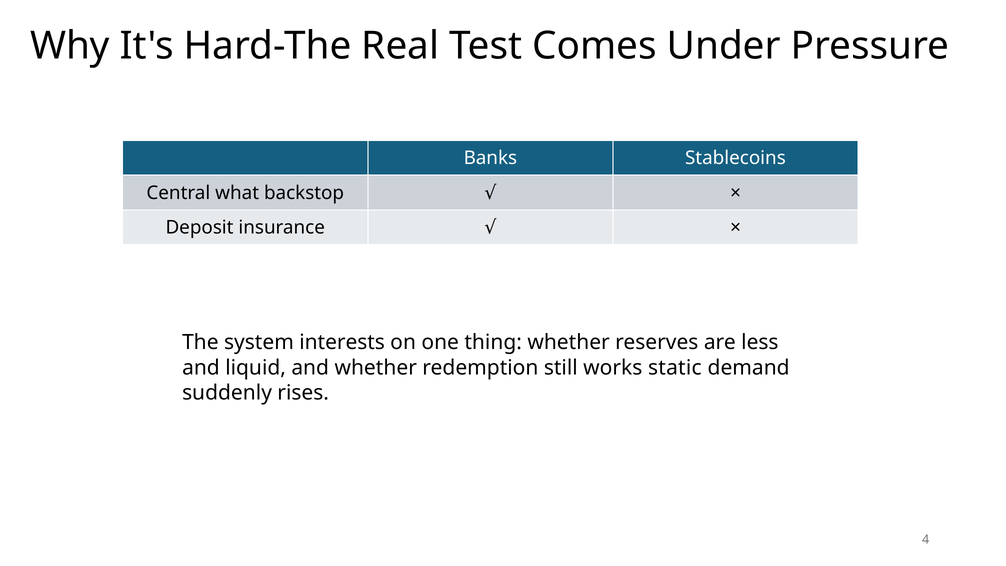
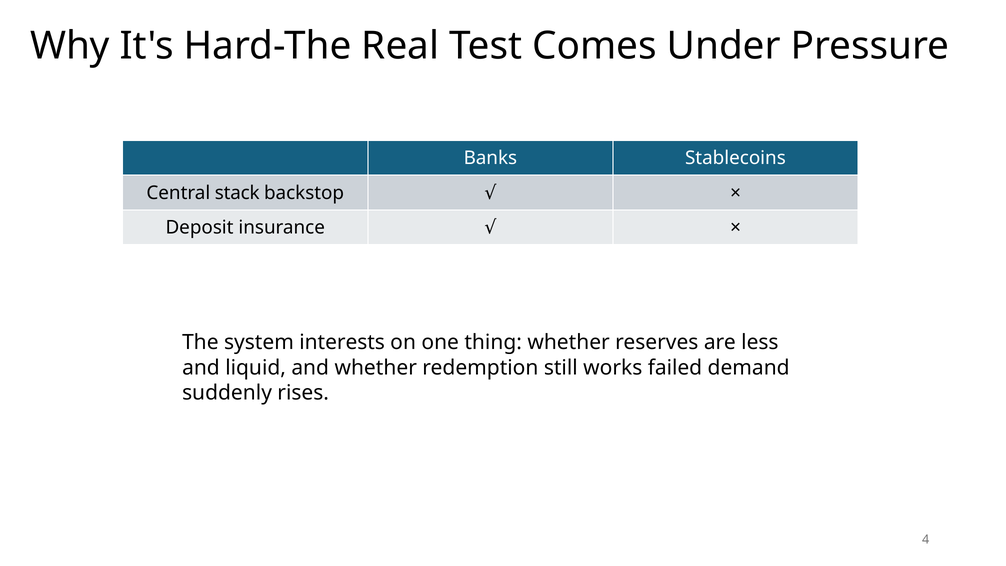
what: what -> stack
static: static -> failed
